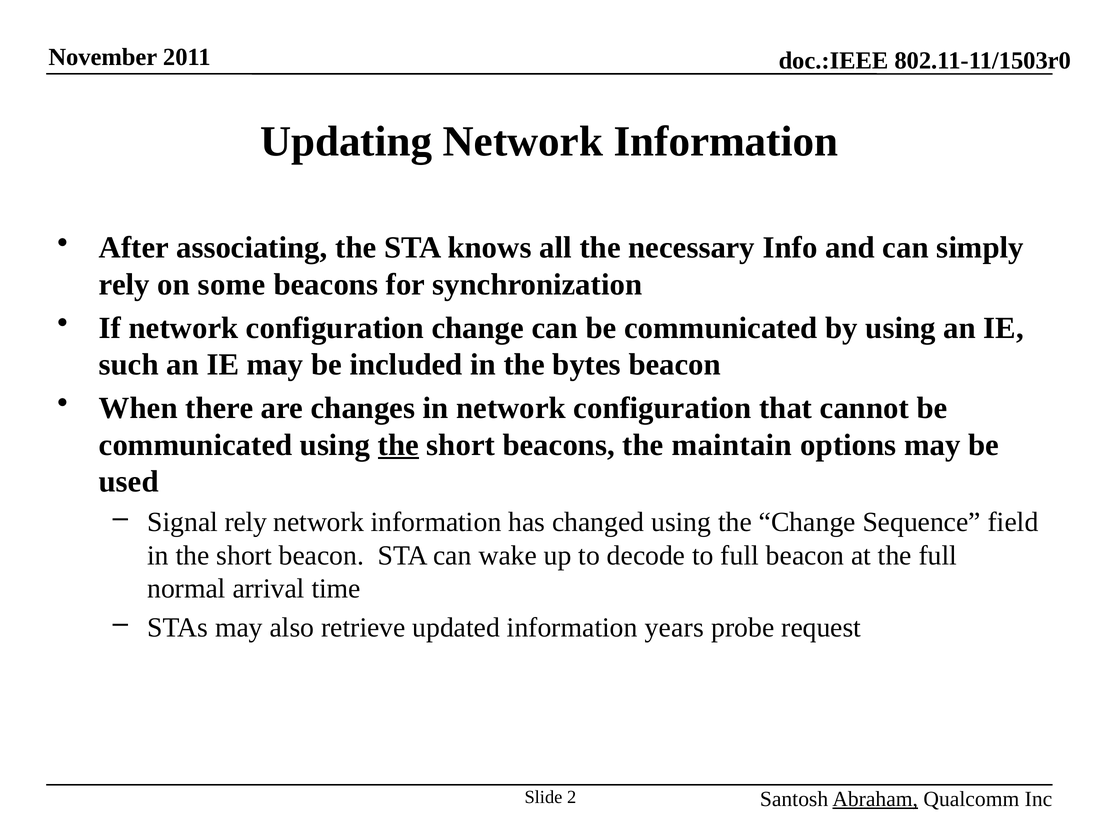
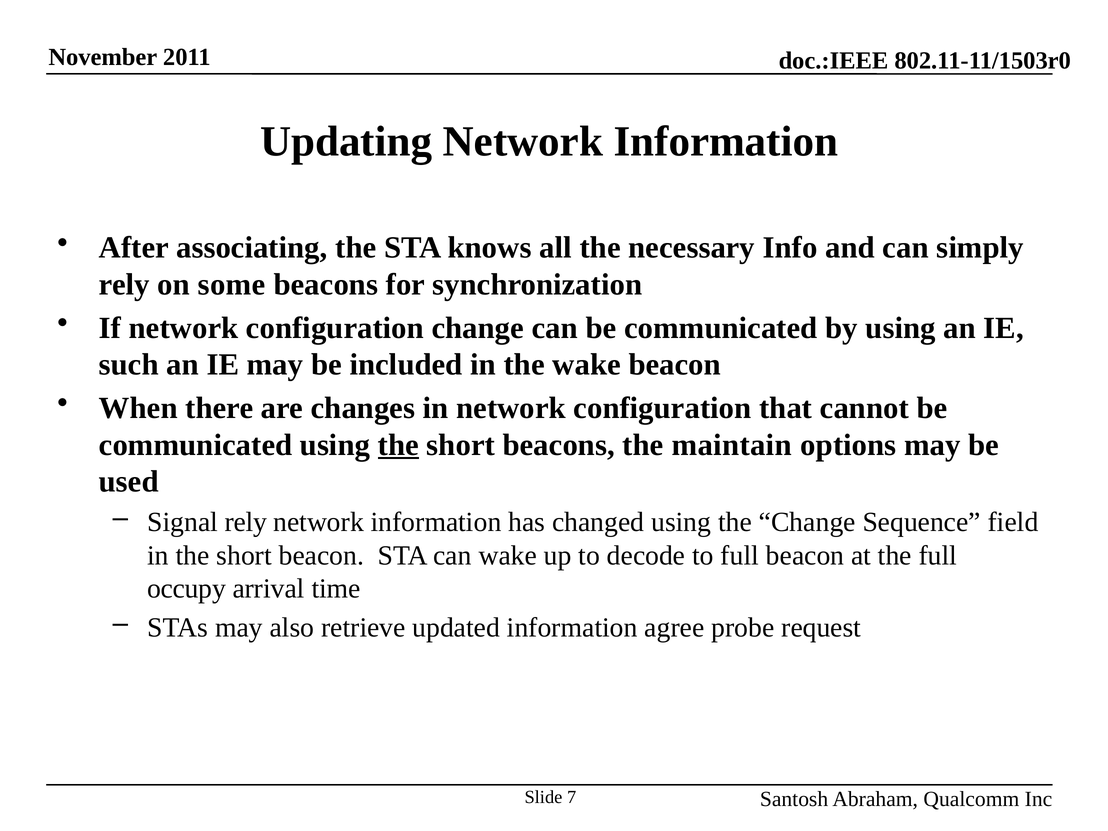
the bytes: bytes -> wake
normal: normal -> occupy
years: years -> agree
2: 2 -> 7
Abraham underline: present -> none
